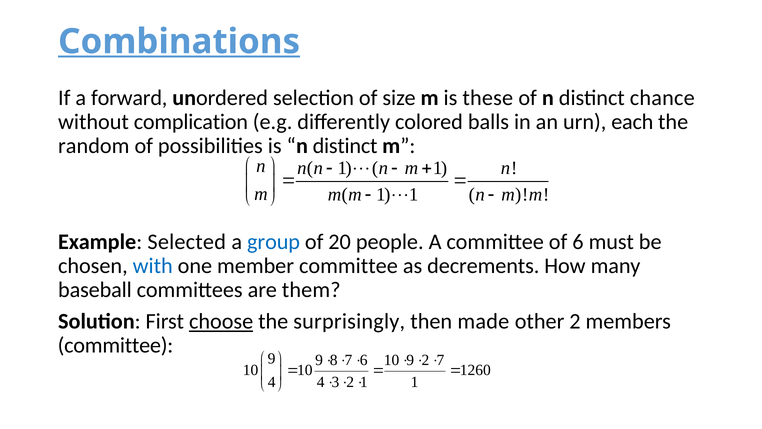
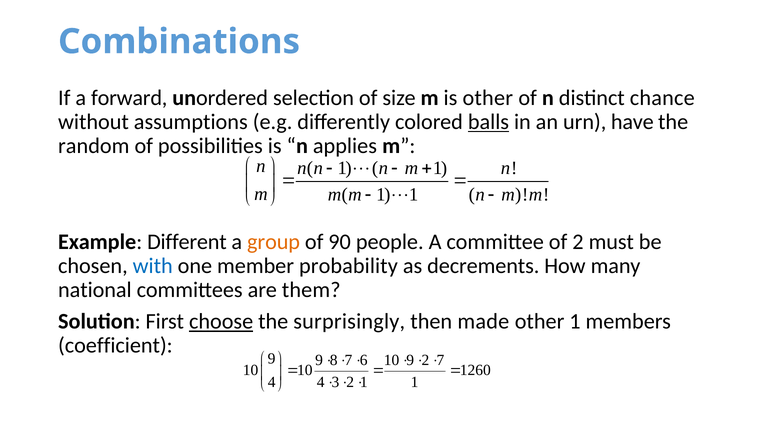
Combinations underline: present -> none
is these: these -> other
complication: complication -> assumptions
balls underline: none -> present
each: each -> have
is n distinct: distinct -> applies
Selected: Selected -> Different
group colour: blue -> orange
20: 20 -> 90
of 6: 6 -> 2
member committee: committee -> probability
baseball: baseball -> national
other 2: 2 -> 1
committee at (115, 345): committee -> coefficient
